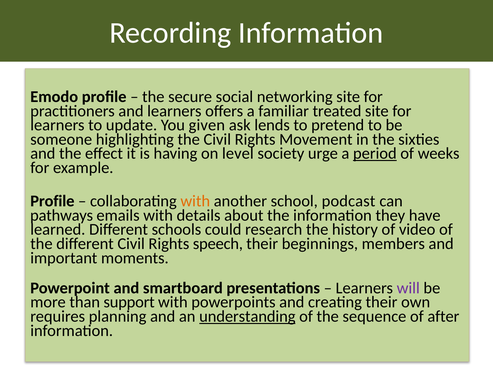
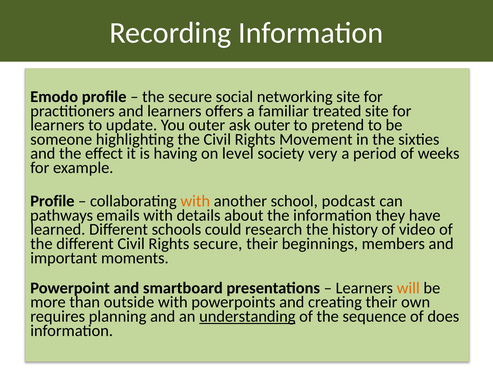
You given: given -> outer
ask lends: lends -> outer
urge: urge -> very
period underline: present -> none
Rights speech: speech -> secure
will colour: purple -> orange
support: support -> outside
after: after -> does
